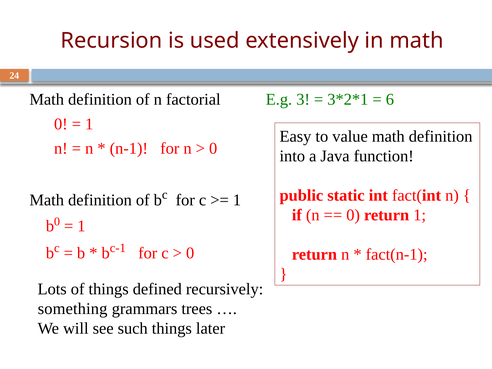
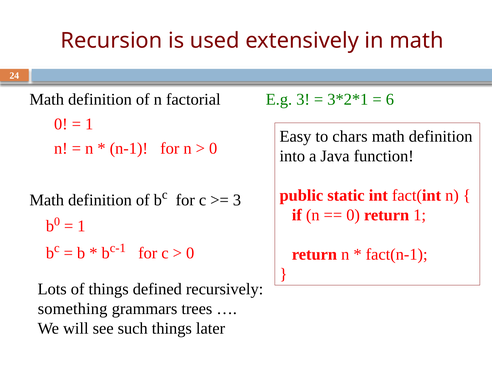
value: value -> chars
1 at (237, 200): 1 -> 3
